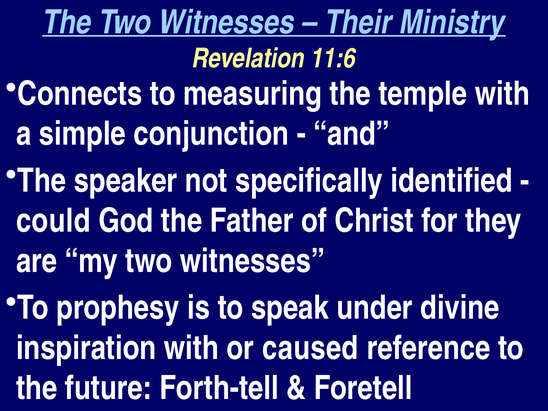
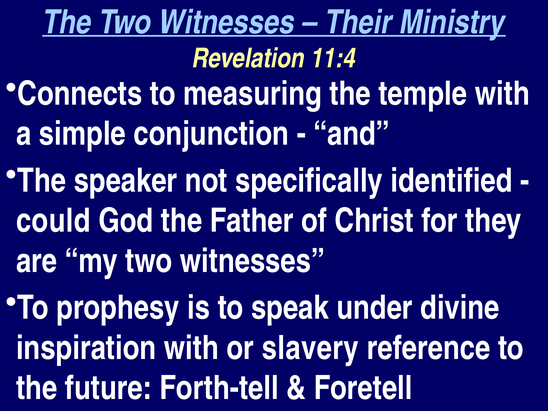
11:6: 11:6 -> 11:4
caused: caused -> slavery
